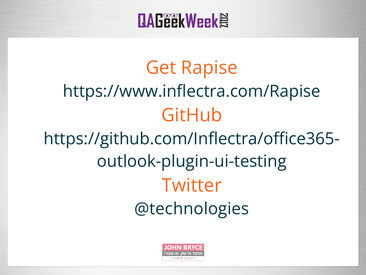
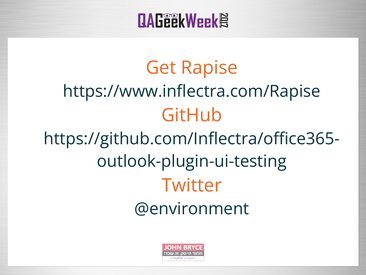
@technologies: @technologies -> @environment
